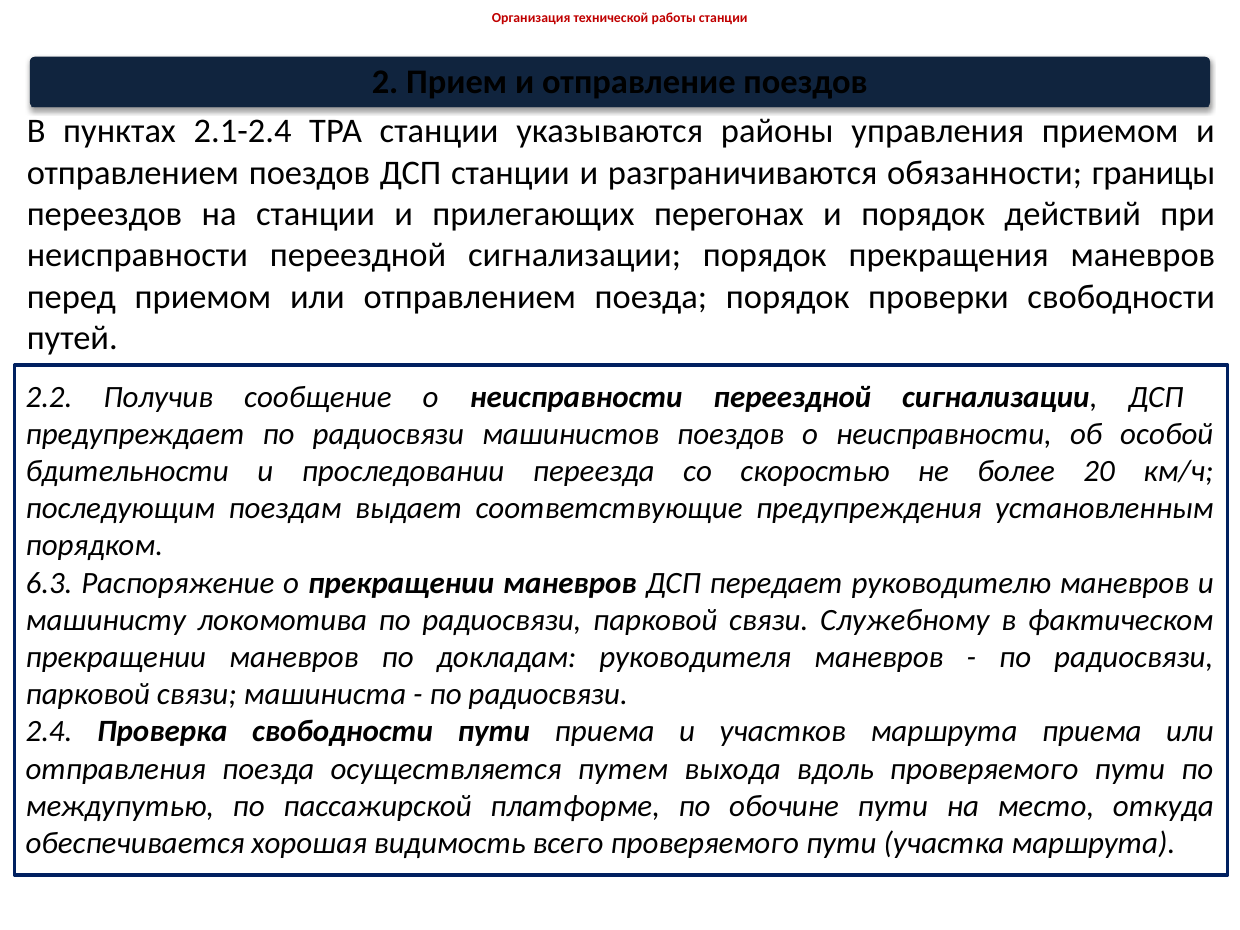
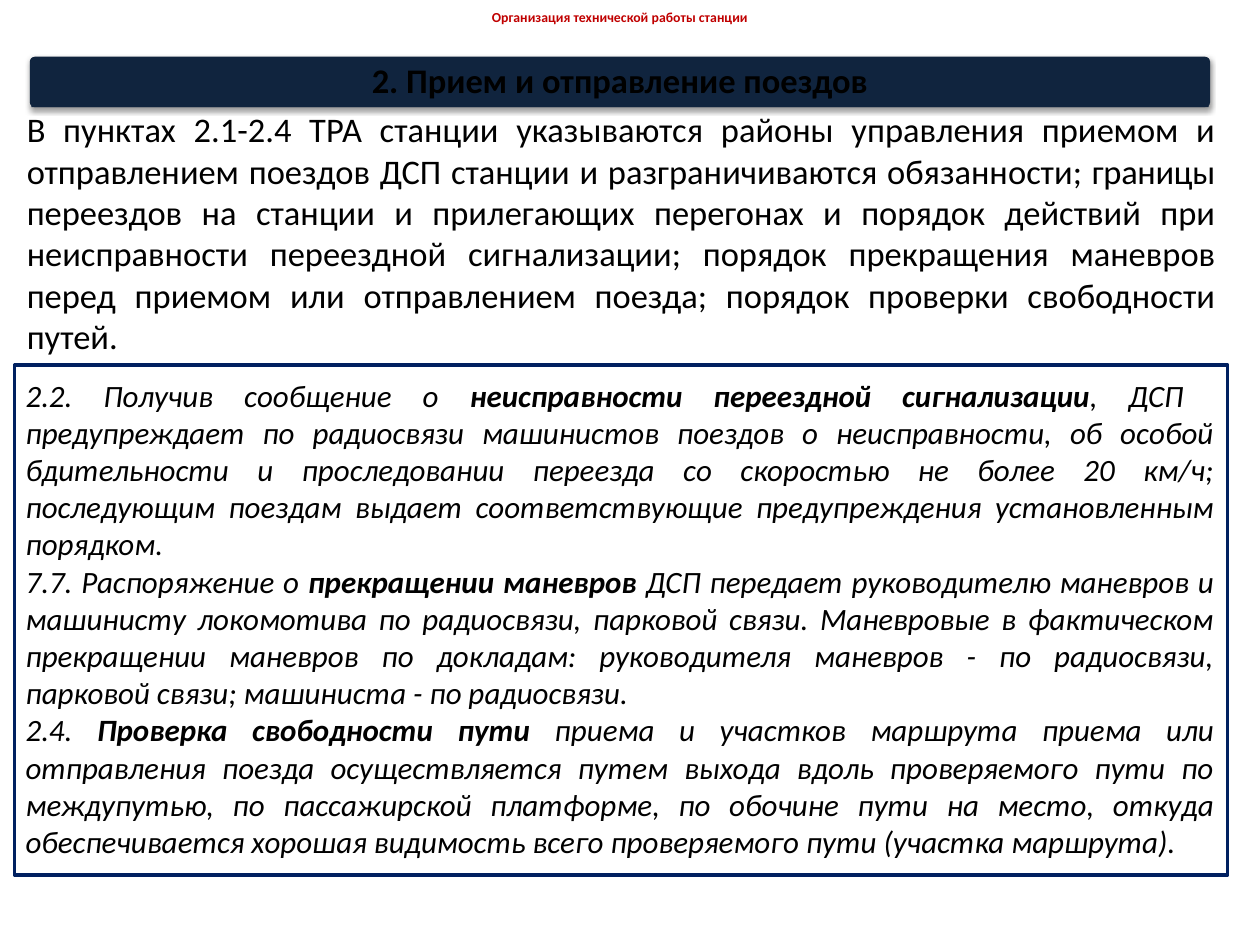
6.3: 6.3 -> 7.7
Служебному: Служебному -> Маневровые
